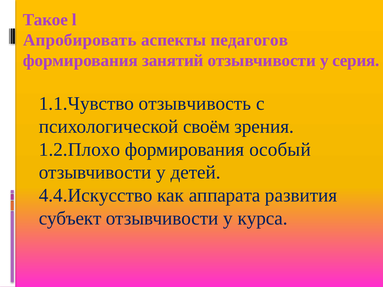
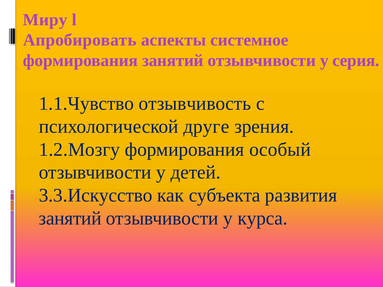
Такое: Такое -> Миру
педагогов: педагогов -> системное
своём: своём -> друге
1.2.Плохо: 1.2.Плохо -> 1.2.Мозгу
4.4.Искусство: 4.4.Искусство -> 3.3.Искусство
аппарата: аппарата -> субъекта
субъект at (70, 219): субъект -> занятий
